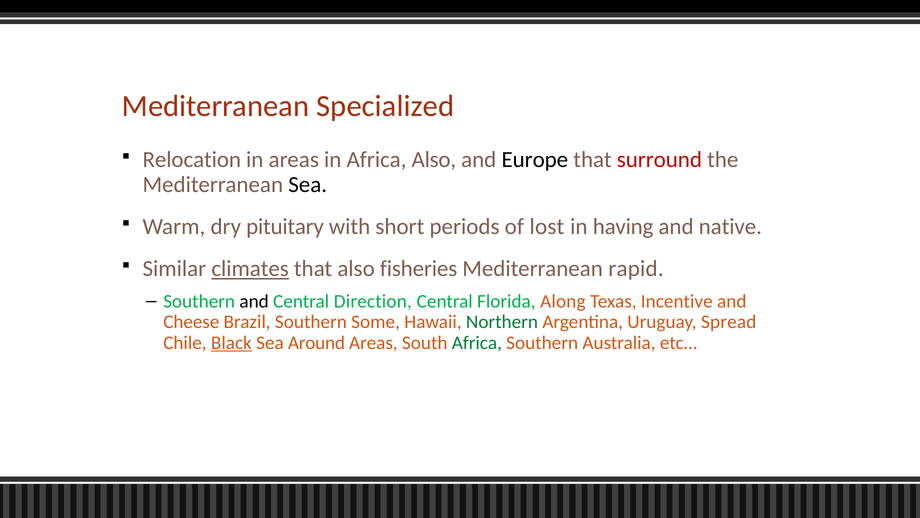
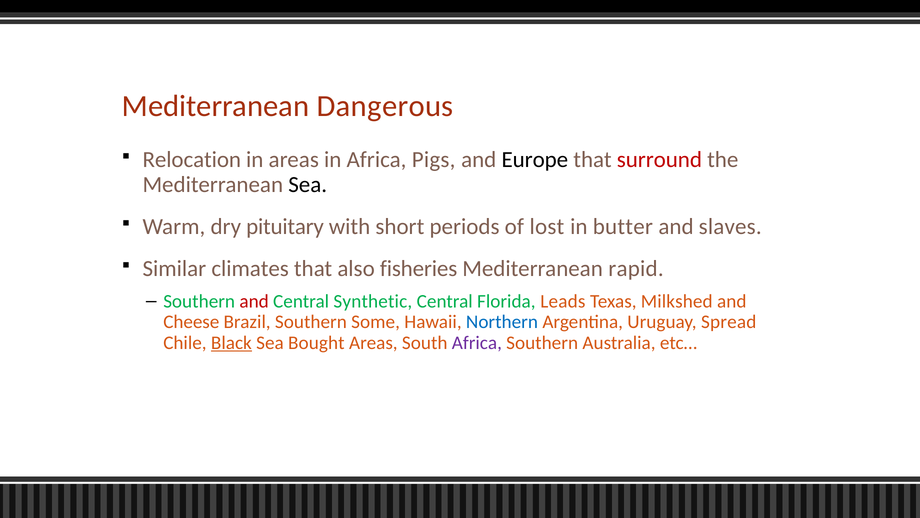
Specialized: Specialized -> Dangerous
Africa Also: Also -> Pigs
having: having -> butter
native: native -> slaves
climates underline: present -> none
and at (254, 301) colour: black -> red
Direction: Direction -> Synthetic
Along: Along -> Leads
Incentive: Incentive -> Milkshed
Northern colour: green -> blue
Around: Around -> Bought
Africa at (477, 342) colour: green -> purple
